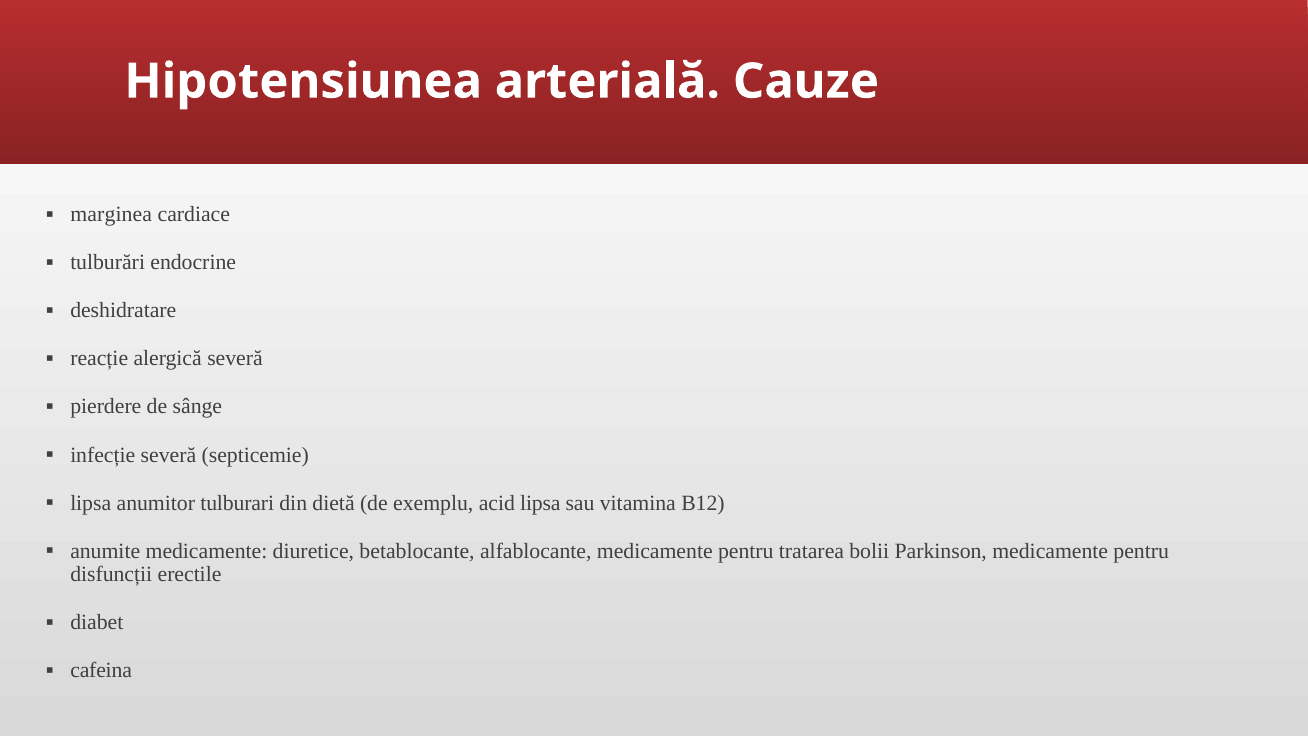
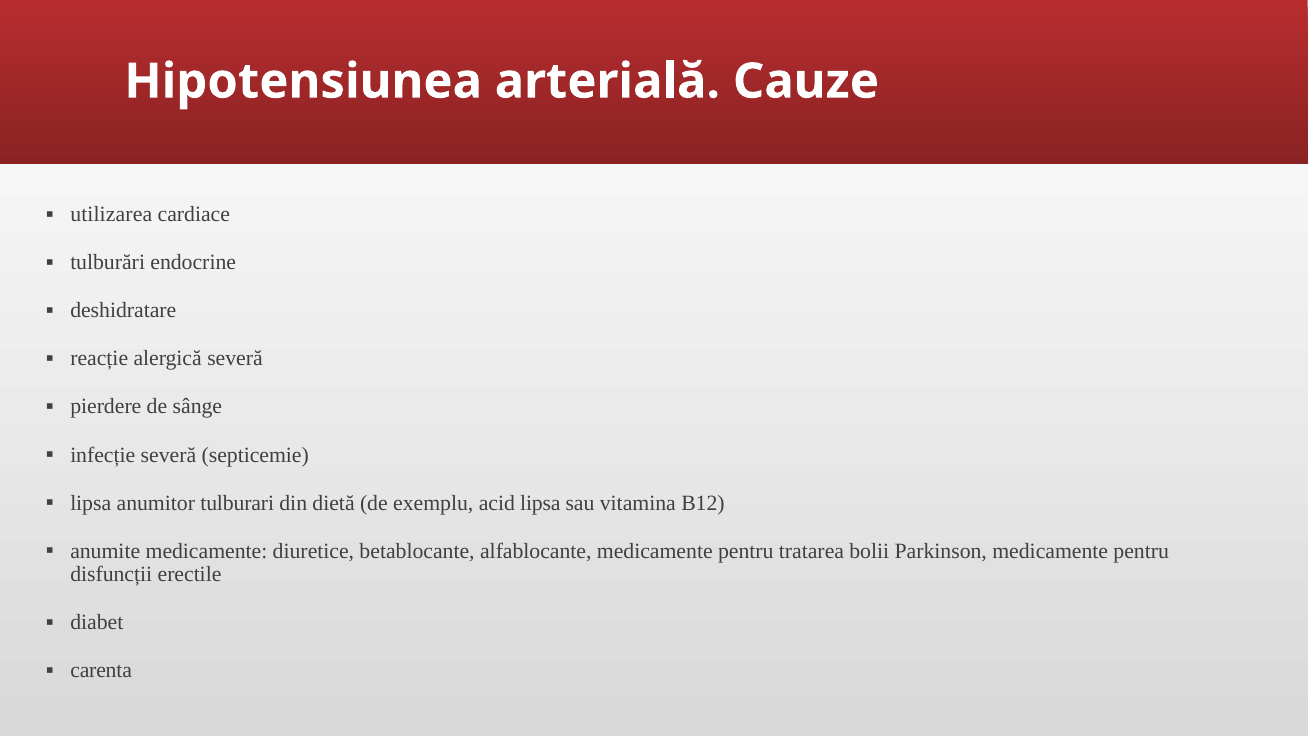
marginea: marginea -> utilizarea
cafeina: cafeina -> carenta
